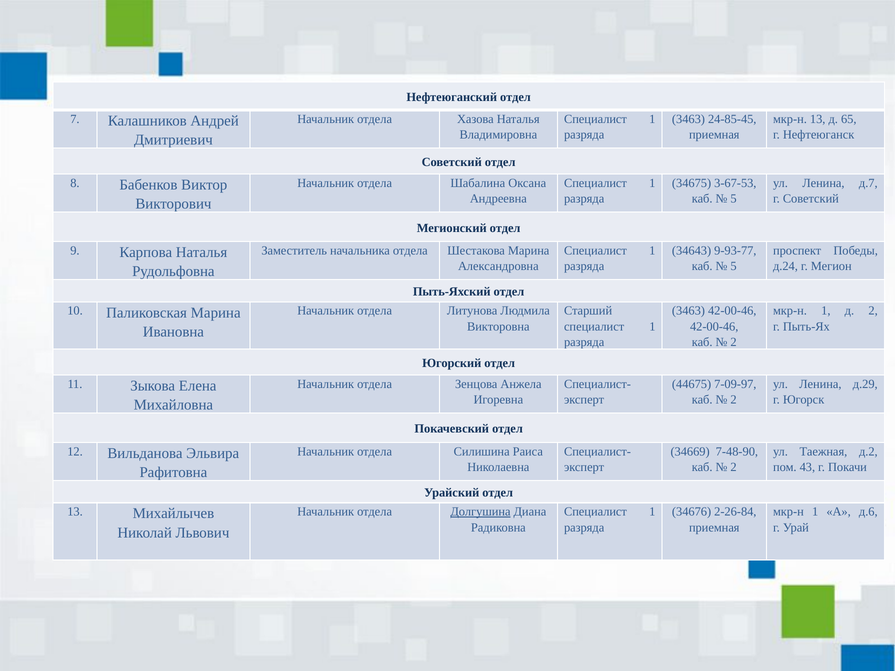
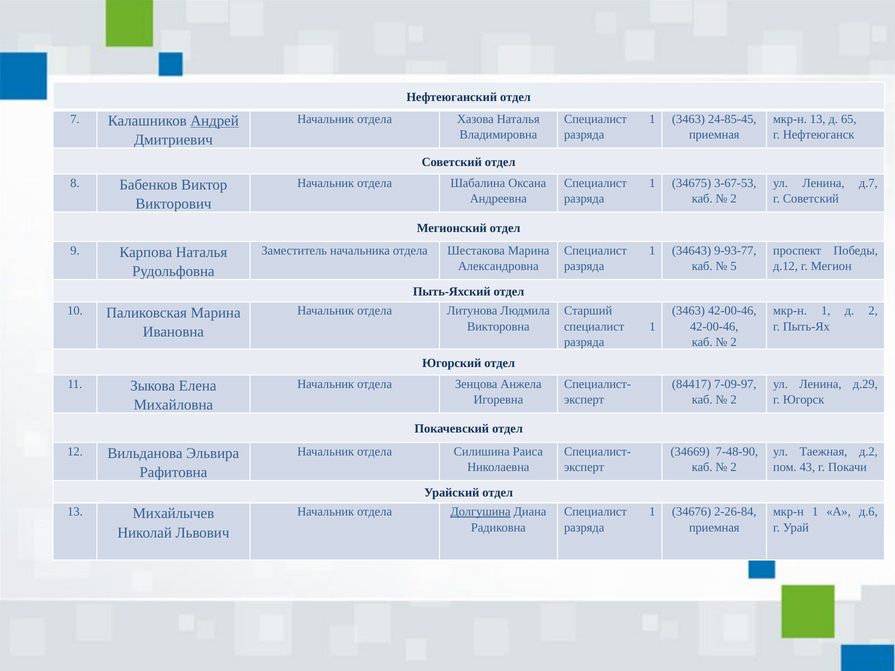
Андрей underline: none -> present
5 at (734, 199): 5 -> 2
д.24: д.24 -> д.12
44675: 44675 -> 84417
